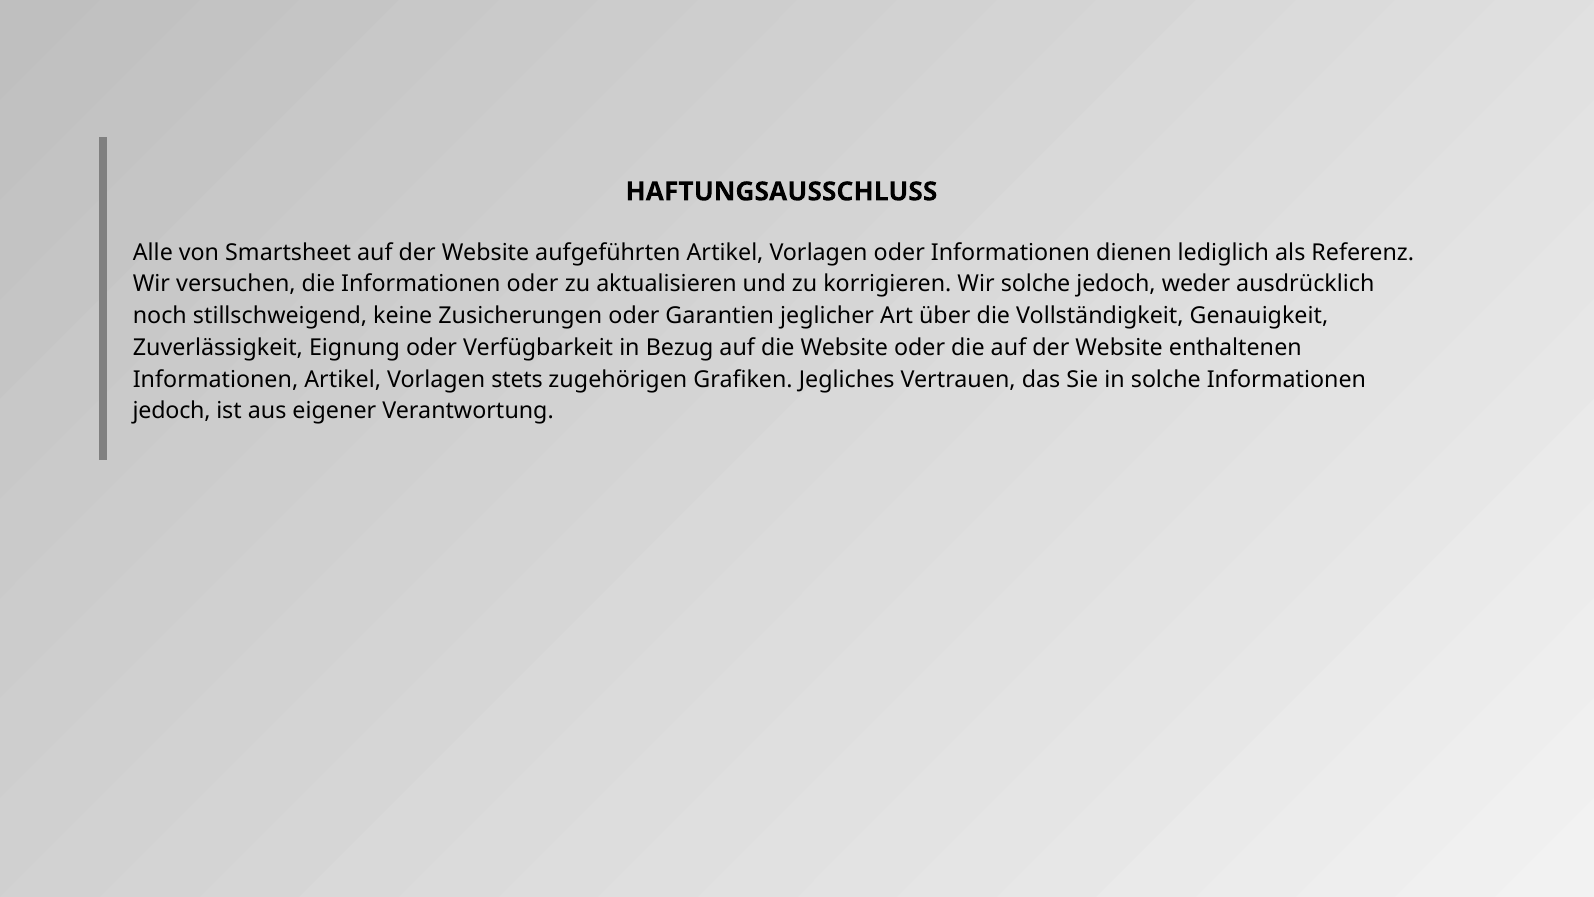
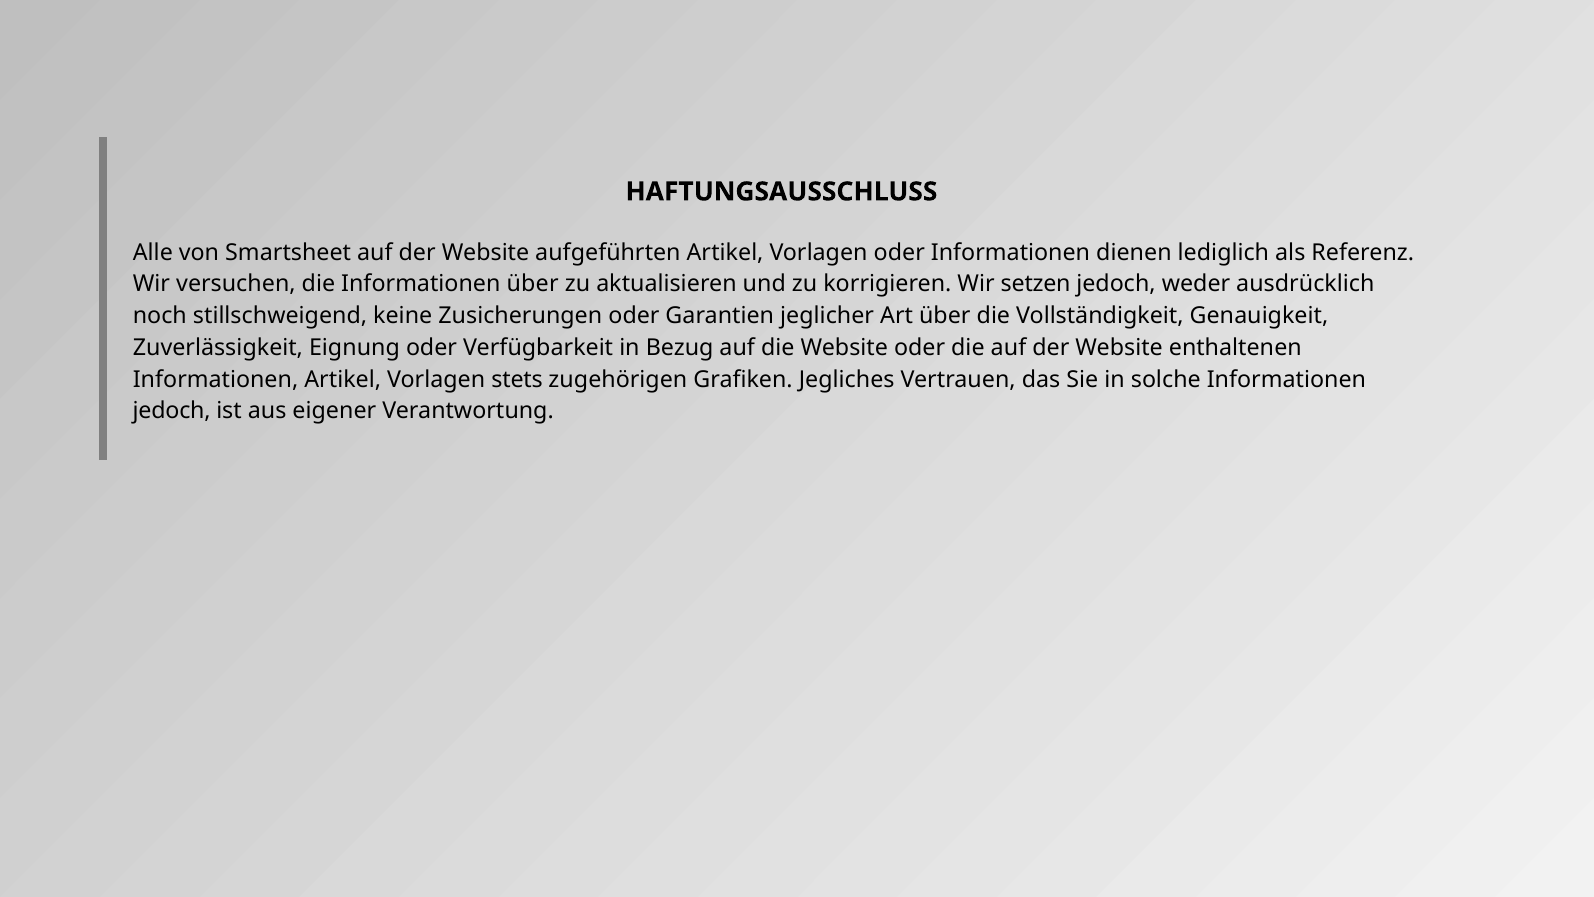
Informationen oder: oder -> über
Wir solche: solche -> setzen
